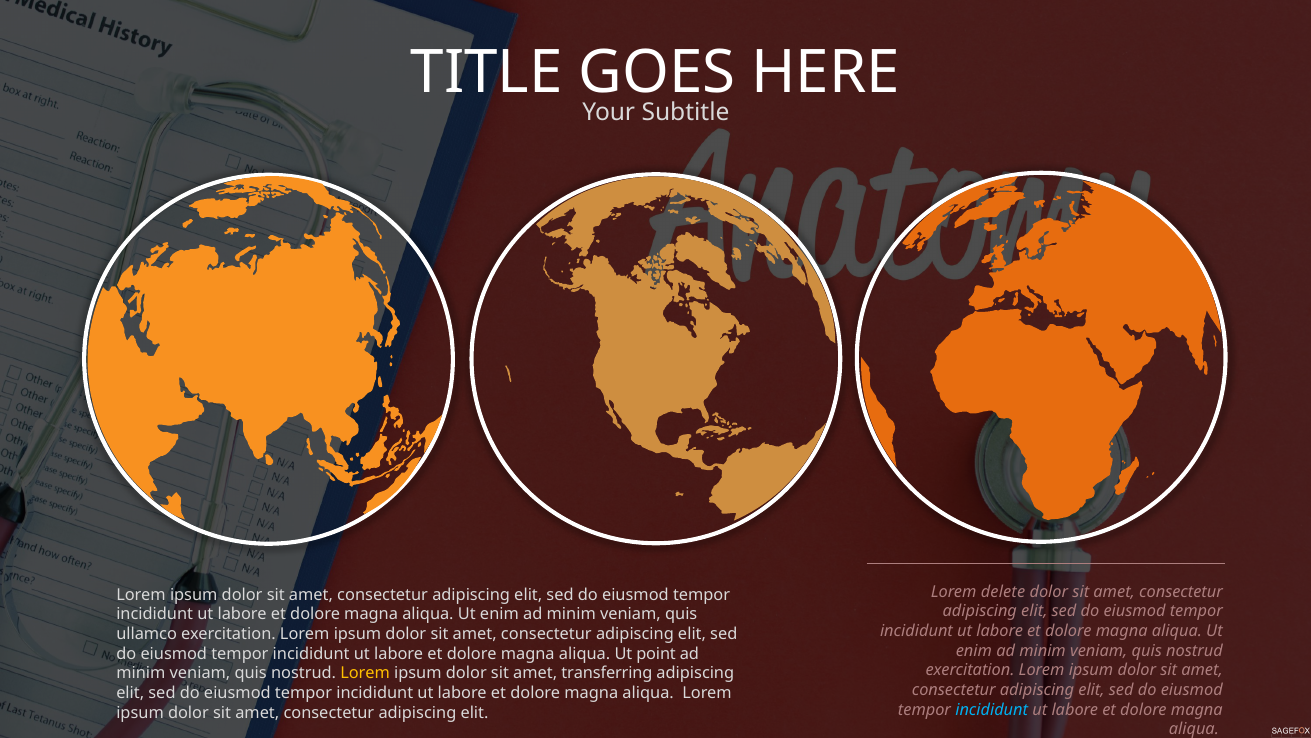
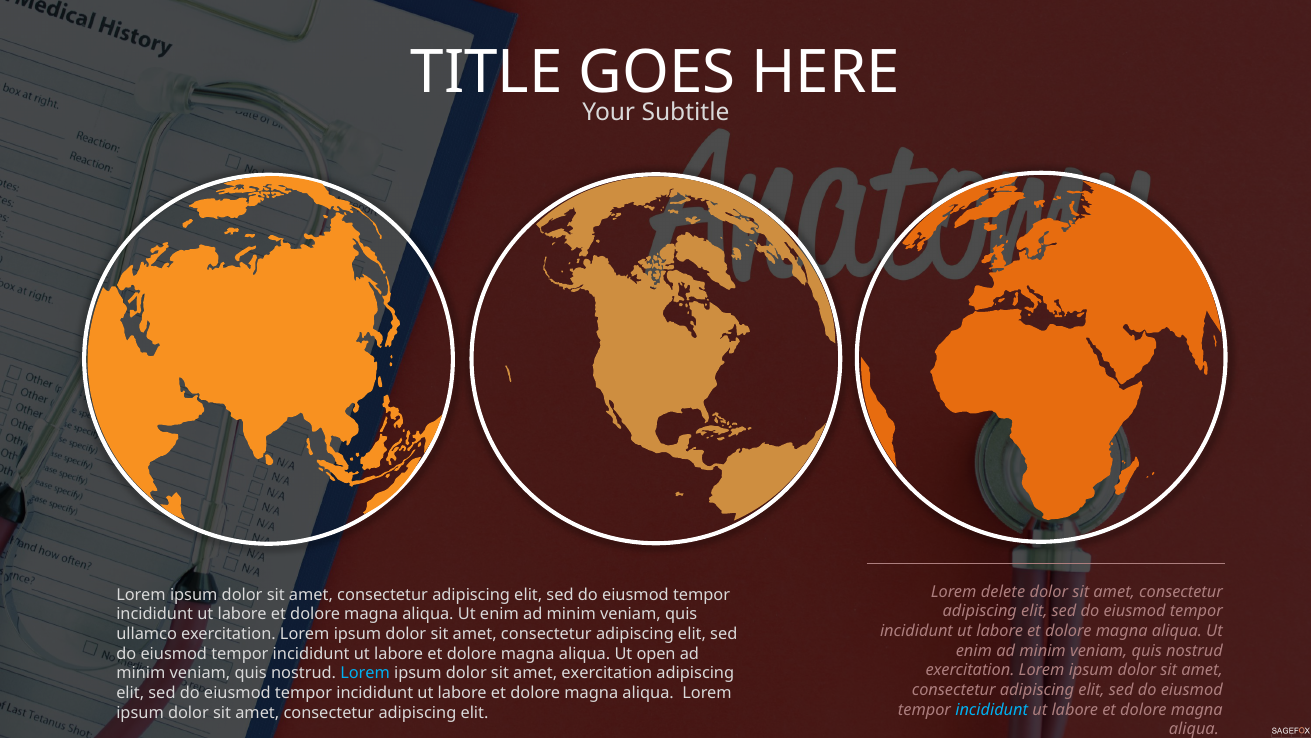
point: point -> open
Lorem at (365, 673) colour: yellow -> light blue
amet transferring: transferring -> exercitation
